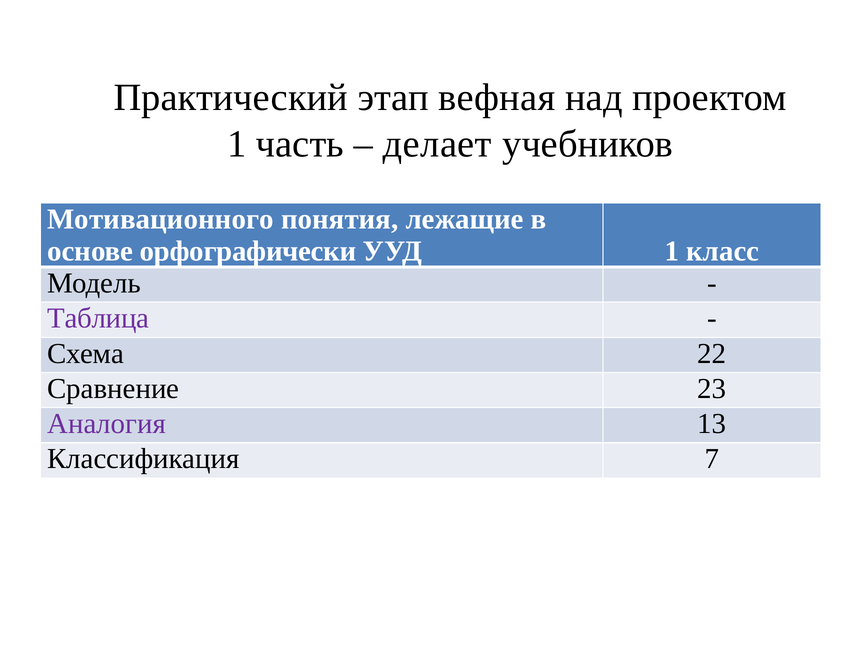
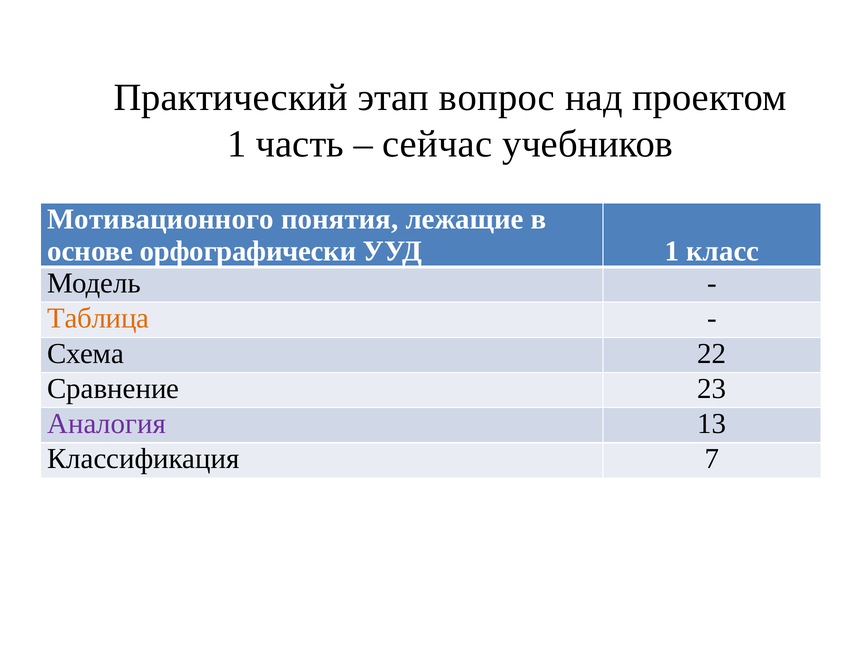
вефная: вефная -> вопрос
делает: делает -> сейчас
Таблица colour: purple -> orange
